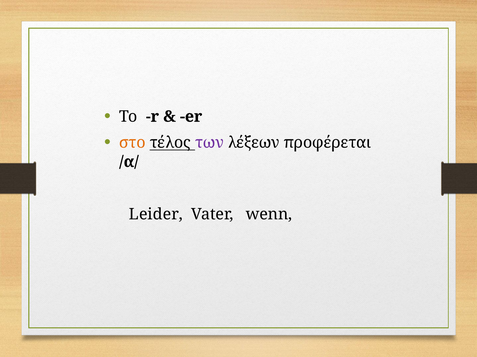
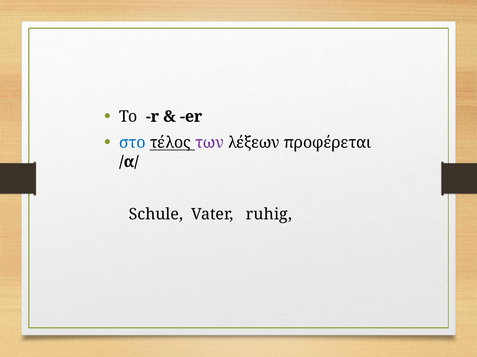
στο colour: orange -> blue
Leider: Leider -> Schule
wenn: wenn -> ruhig
